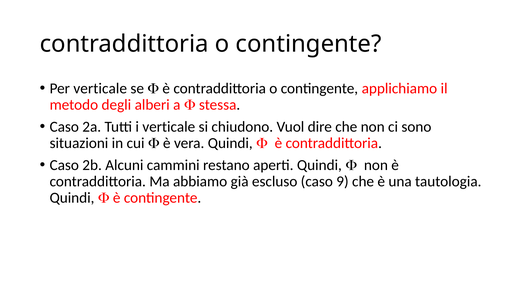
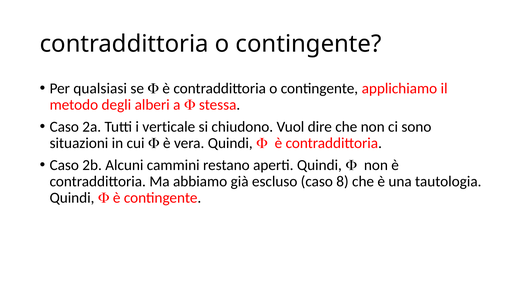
Per verticale: verticale -> qualsiasi
9: 9 -> 8
